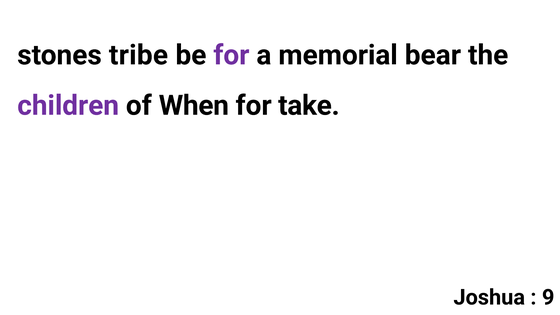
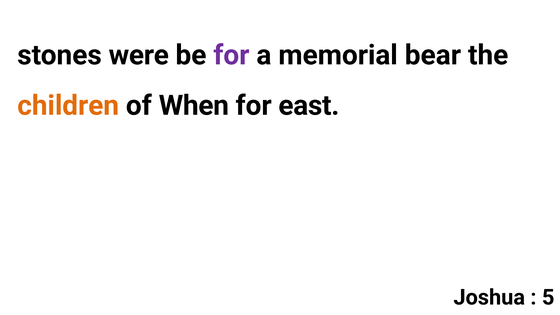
tribe: tribe -> were
children colour: purple -> orange
take: take -> east
9: 9 -> 5
